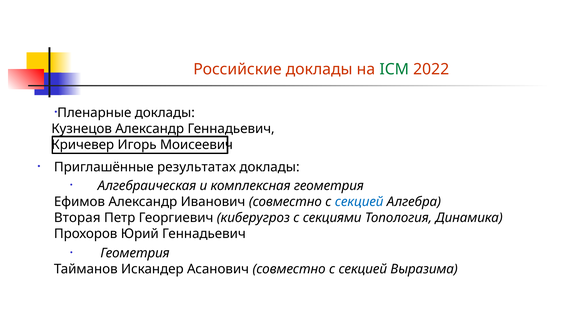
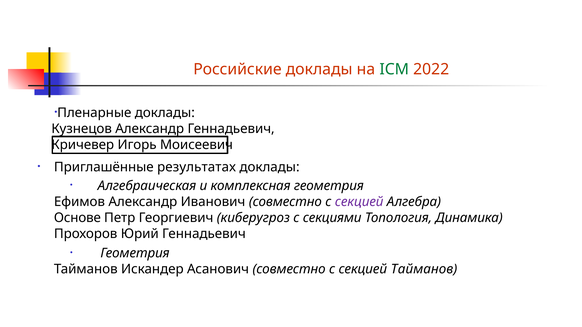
секцией at (359, 202) colour: blue -> purple
Вторая: Вторая -> Основе
секцией Выразима: Выразима -> Тайманов
